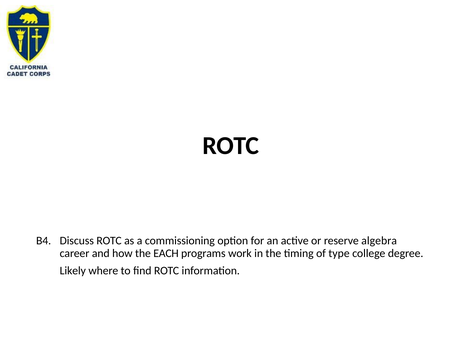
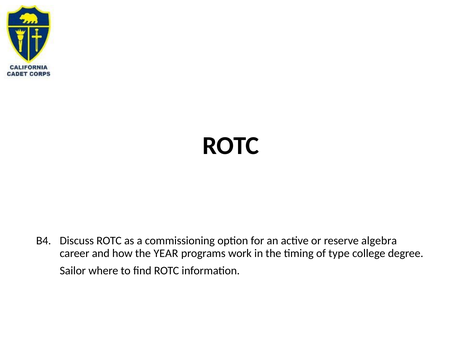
EACH: EACH -> YEAR
Likely: Likely -> Sailor
